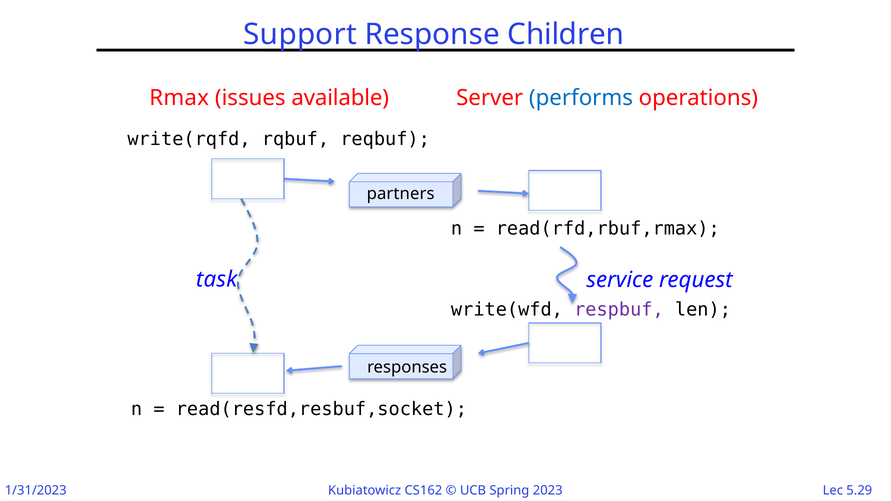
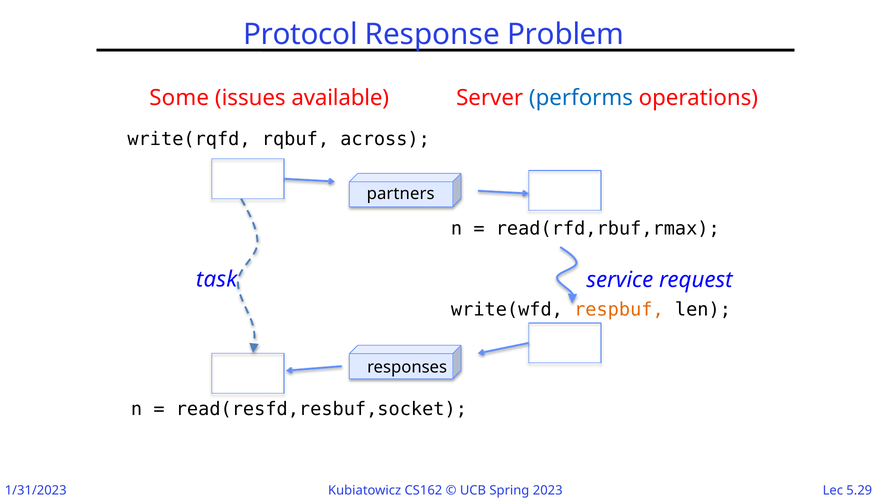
Support: Support -> Protocol
Children: Children -> Problem
Rmax: Rmax -> Some
reqbuf: reqbuf -> across
respbuf colour: purple -> orange
